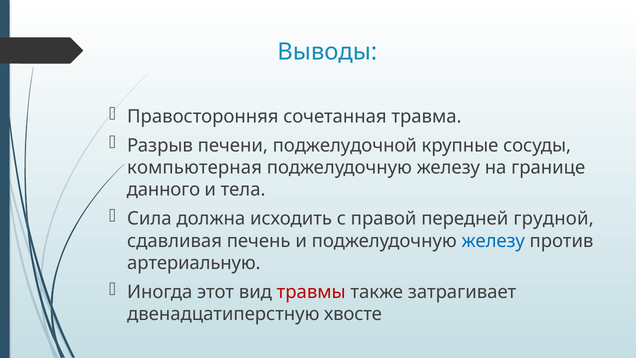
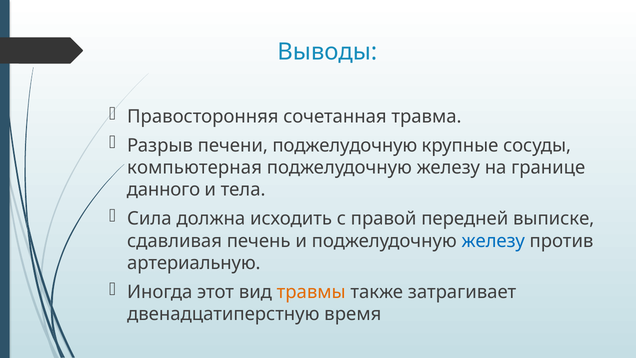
печени поджелудочной: поджелудочной -> поджелудочную
грудной: грудной -> выписке
травмы colour: red -> orange
хвосте: хвосте -> время
